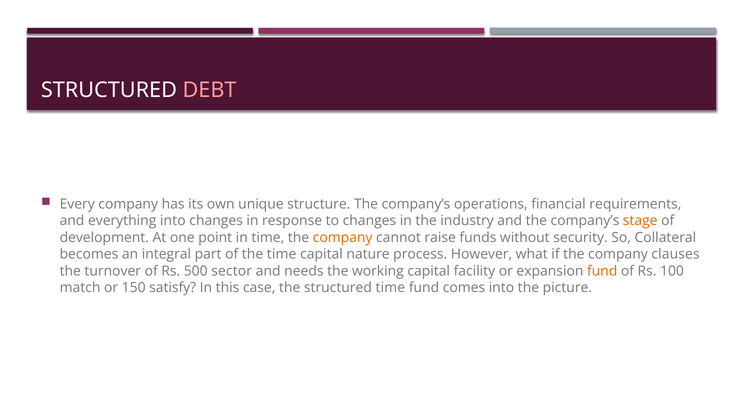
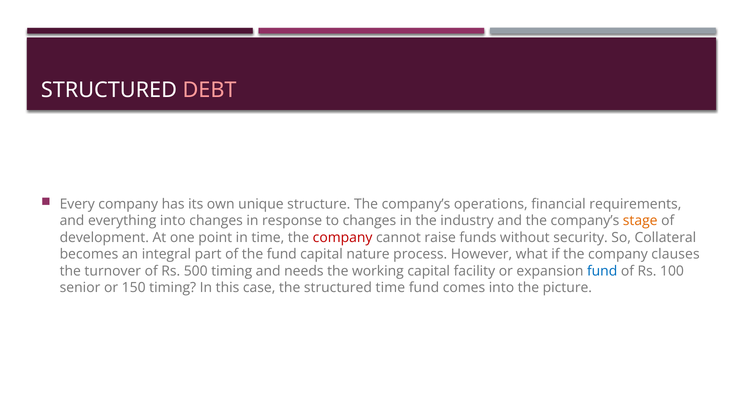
company at (343, 238) colour: orange -> red
the time: time -> fund
500 sector: sector -> timing
fund at (602, 271) colour: orange -> blue
match: match -> senior
150 satisfy: satisfy -> timing
